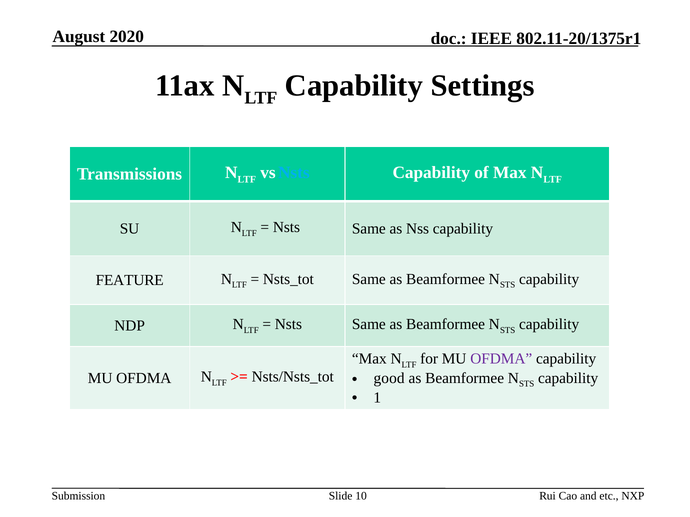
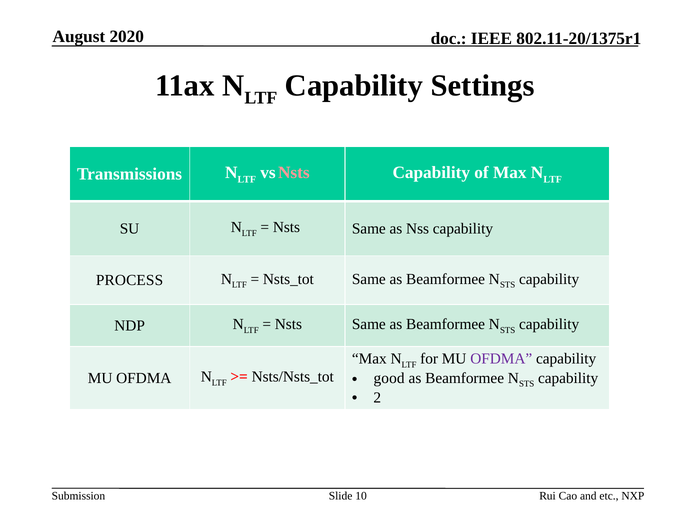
Nsts at (294, 173) colour: light blue -> pink
FEATURE: FEATURE -> PROCESS
1: 1 -> 2
